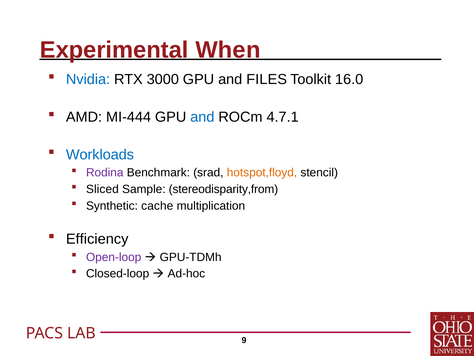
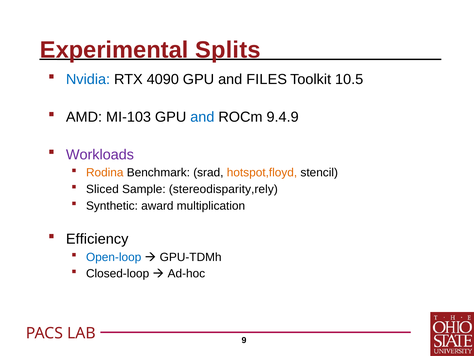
When: When -> Splits
3000: 3000 -> 4090
16.0: 16.0 -> 10.5
MI-444: MI-444 -> MI-103
4.7.1: 4.7.1 -> 9.4.9
Workloads colour: blue -> purple
Rodina colour: purple -> orange
stereodisparity,from: stereodisparity,from -> stereodisparity,rely
cache: cache -> award
Open-loop colour: purple -> blue
